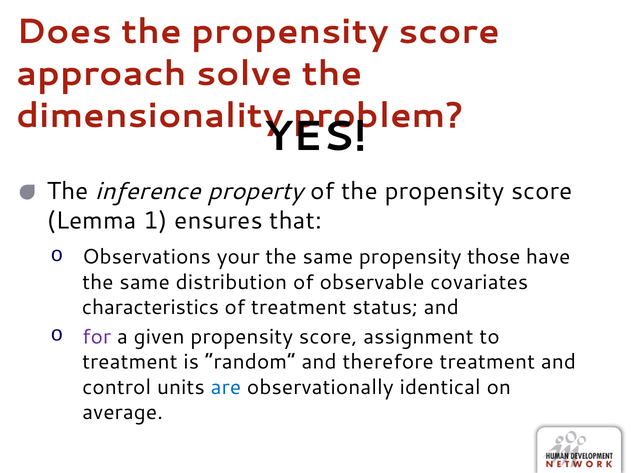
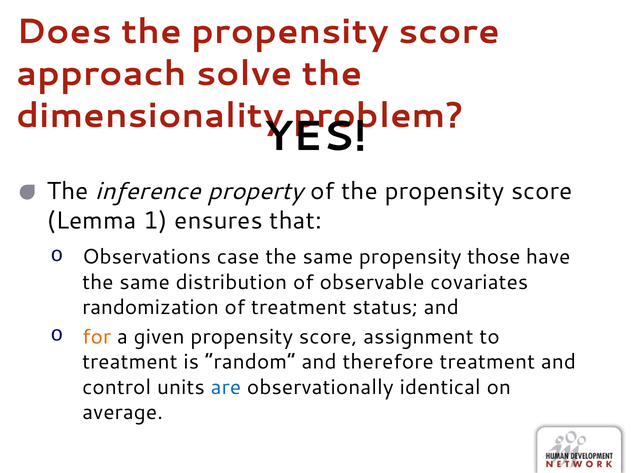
your: your -> case
characteristics: characteristics -> randomization
for colour: purple -> orange
